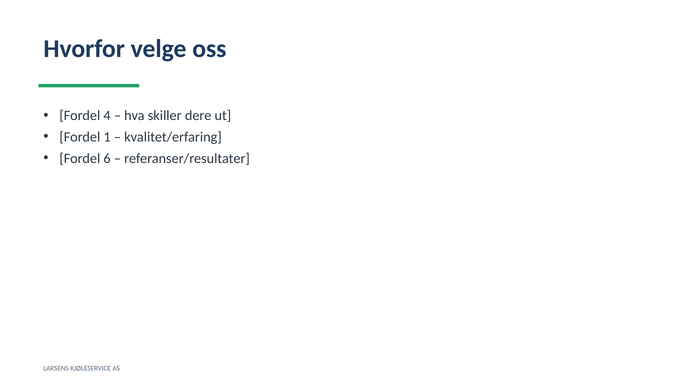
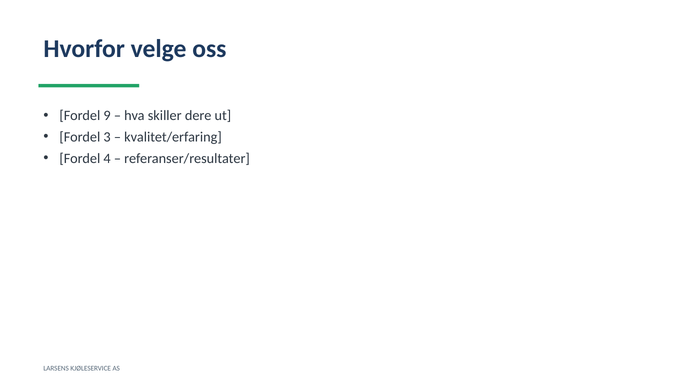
4: 4 -> 9
1: 1 -> 3
6: 6 -> 4
